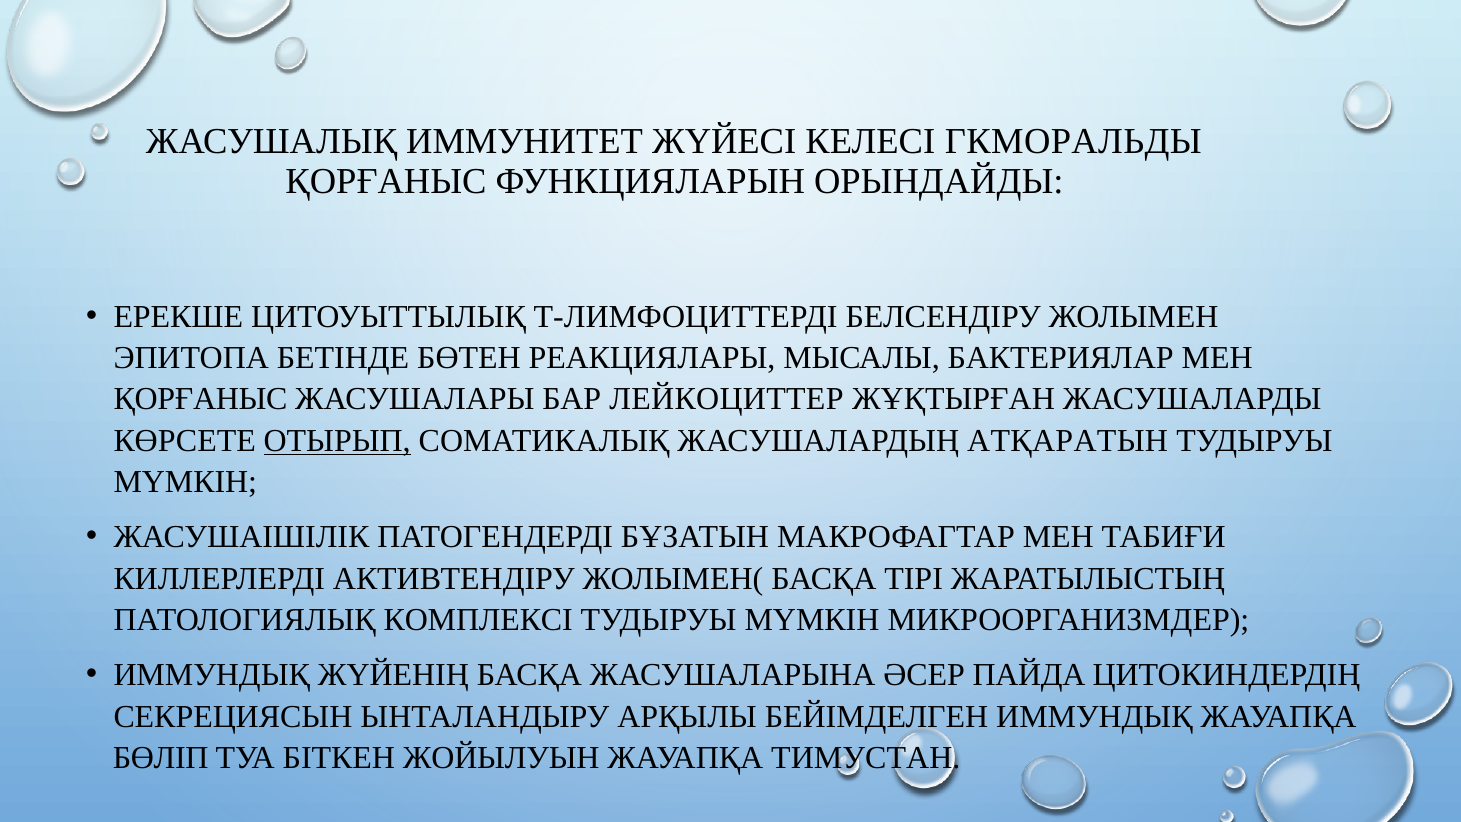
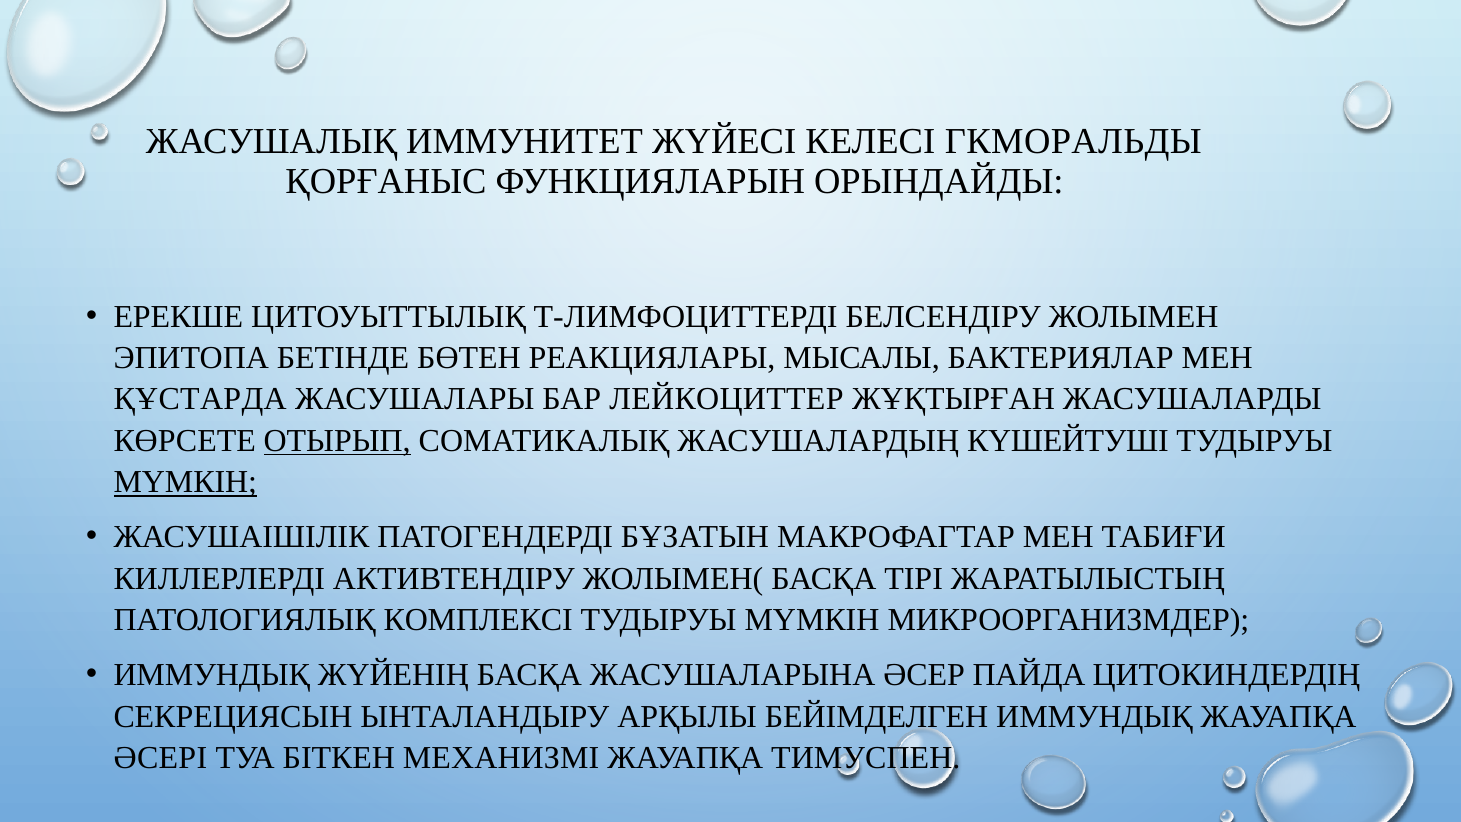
ҚОРҒАНЫС at (200, 399): ҚОРҒАНЫС -> ҚҰСТАРДА
АТҚАРАТЫН: АТҚАРАТЫН -> КҮШЕЙТУШІ
МҮМКІН at (185, 482) underline: none -> present
БӨЛІП: БӨЛІП -> ӘСЕРІ
ЖОЙЫЛУЫН: ЖОЙЫЛУЫН -> МЕХАНИЗМІ
ТИМУСТАН: ТИМУСТАН -> ТИМУСПЕН
